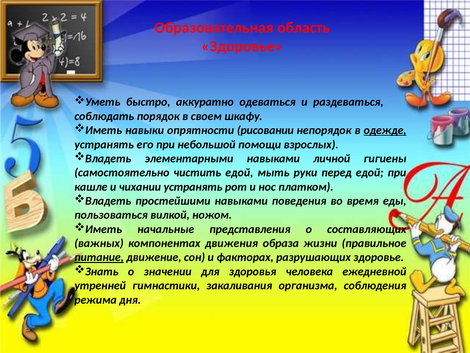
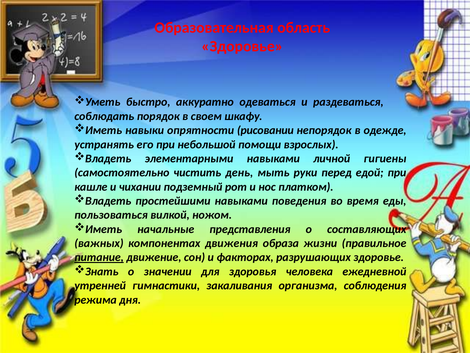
одежде underline: present -> none
чистить едой: едой -> день
чихании устранять: устранять -> подземный
